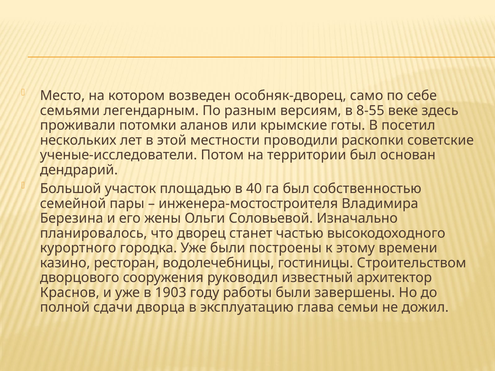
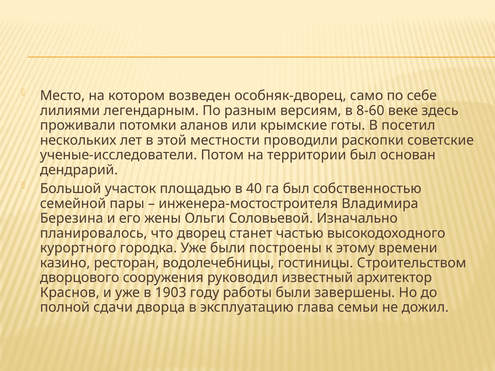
семьями: семьями -> лилиями
8-55: 8-55 -> 8-60
